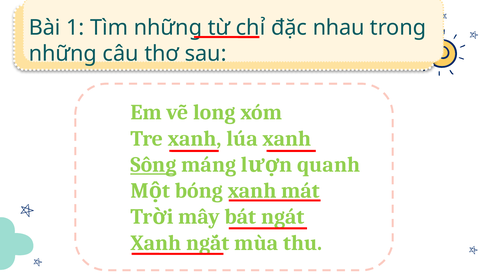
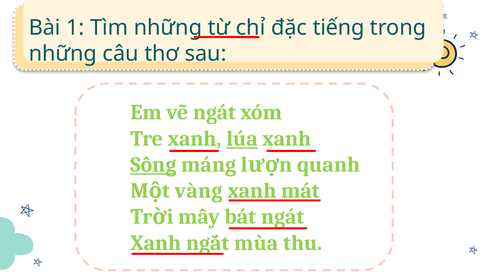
nhau: nhau -> tiếng
vẽ long: long -> ngát
lúa underline: none -> present
bóng: bóng -> vàng
